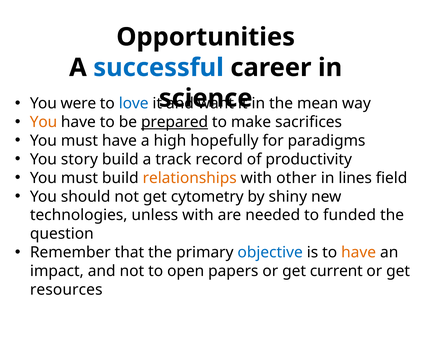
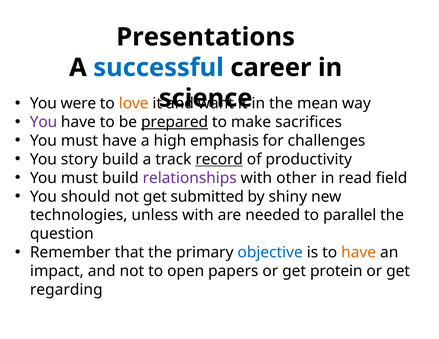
Opportunities: Opportunities -> Presentations
love colour: blue -> orange
You at (43, 122) colour: orange -> purple
hopefully: hopefully -> emphasis
paradigms: paradigms -> challenges
record underline: none -> present
relationships colour: orange -> purple
lines: lines -> read
cytometry: cytometry -> submitted
funded: funded -> parallel
current: current -> protein
resources: resources -> regarding
